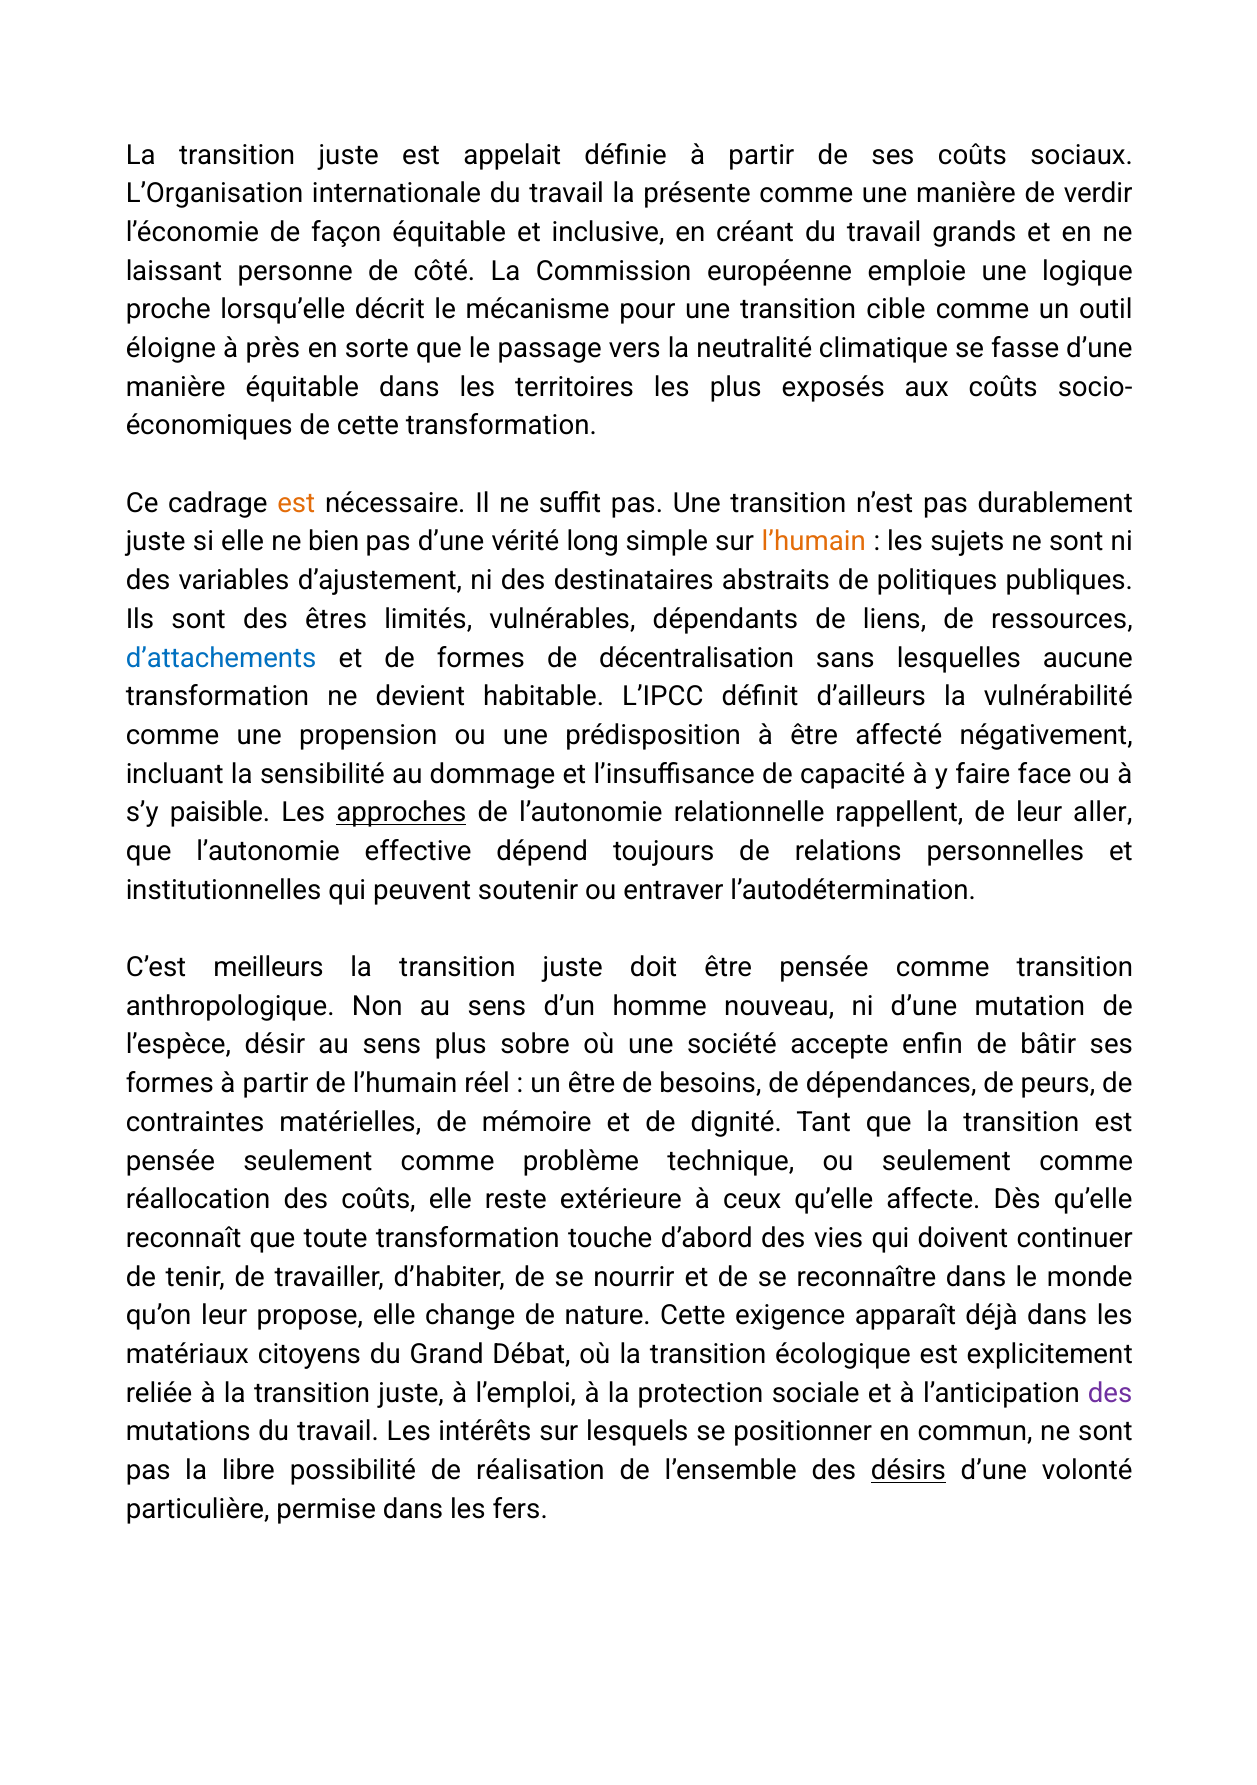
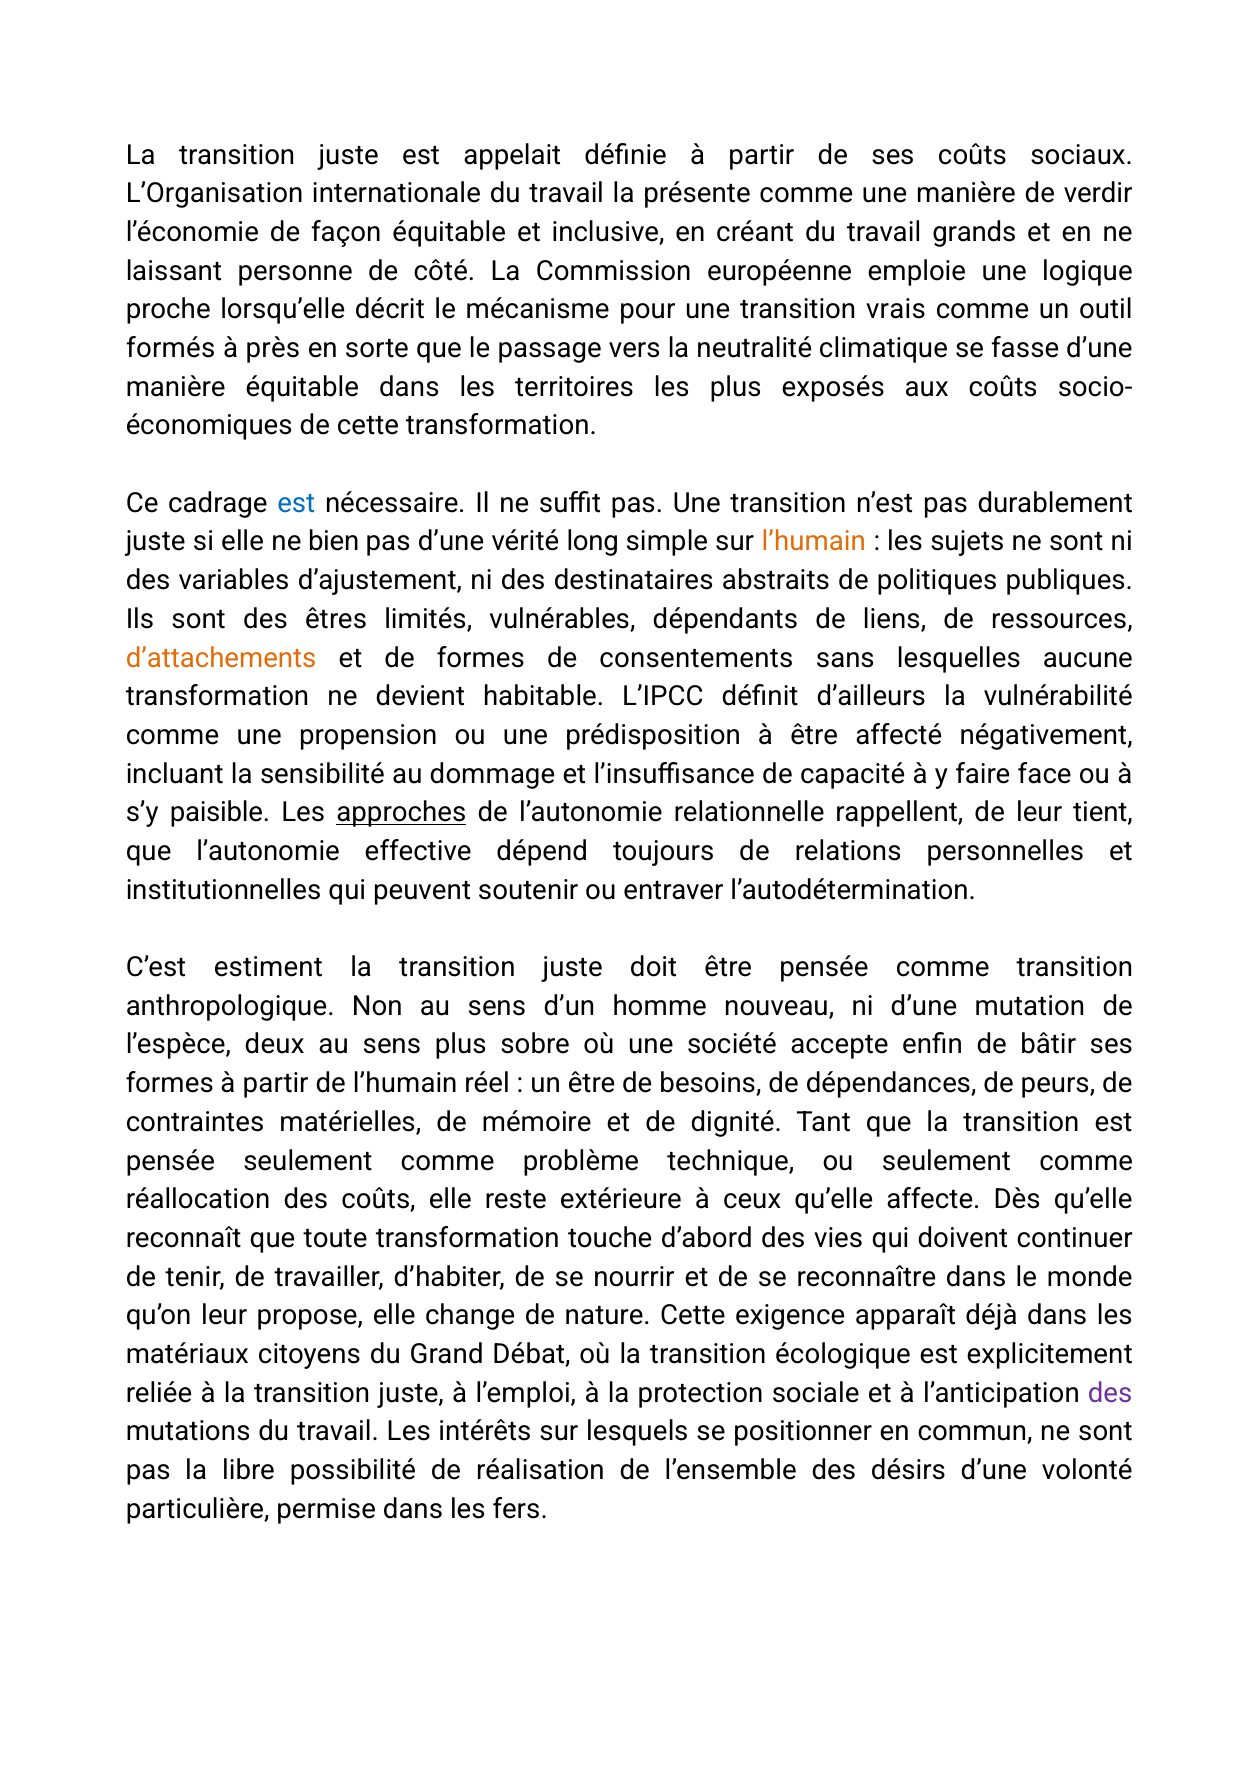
cible: cible -> vrais
éloigne: éloigne -> formés
est at (296, 503) colour: orange -> blue
d’attachements colour: blue -> orange
décentralisation: décentralisation -> consentements
aller: aller -> tient
meilleurs: meilleurs -> estiment
désir: désir -> deux
désirs underline: present -> none
